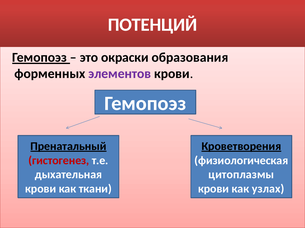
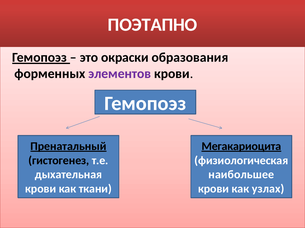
ПОТЕНЦИЙ: ПОТЕНЦИЙ -> ПОЭТАПНО
Кроветворения: Кроветворения -> Мегакариоцита
гистогенез colour: red -> black
цитоплазмы: цитоплазмы -> наибольшее
